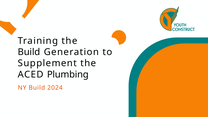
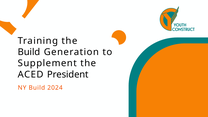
Plumbing: Plumbing -> President
